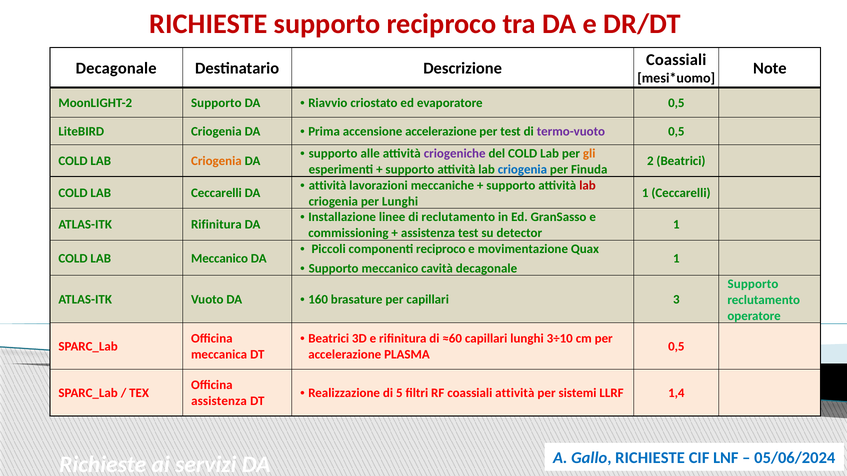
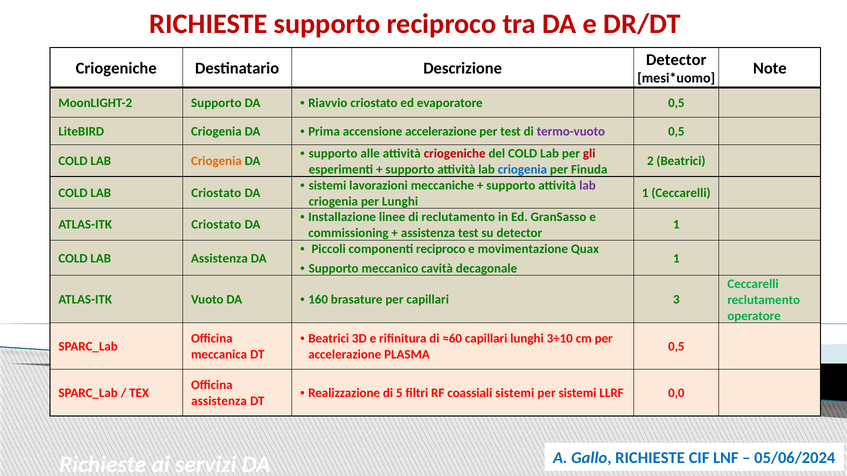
Coassiali at (676, 60): Coassiali -> Detector
Decagonale at (116, 68): Decagonale -> Criogeniche
criogeniche at (455, 154) colour: purple -> red
gli colour: orange -> red
attività at (328, 186): attività -> sistemi
lab at (588, 186) colour: red -> purple
LAB Ceccarelli: Ceccarelli -> Criostato
ATLAS-ITK Rifinitura: Rifinitura -> Criostato
LAB Meccanico: Meccanico -> Assistenza
Supporto at (753, 284): Supporto -> Ceccarelli
coassiali attività: attività -> sistemi
1,4: 1,4 -> 0,0
